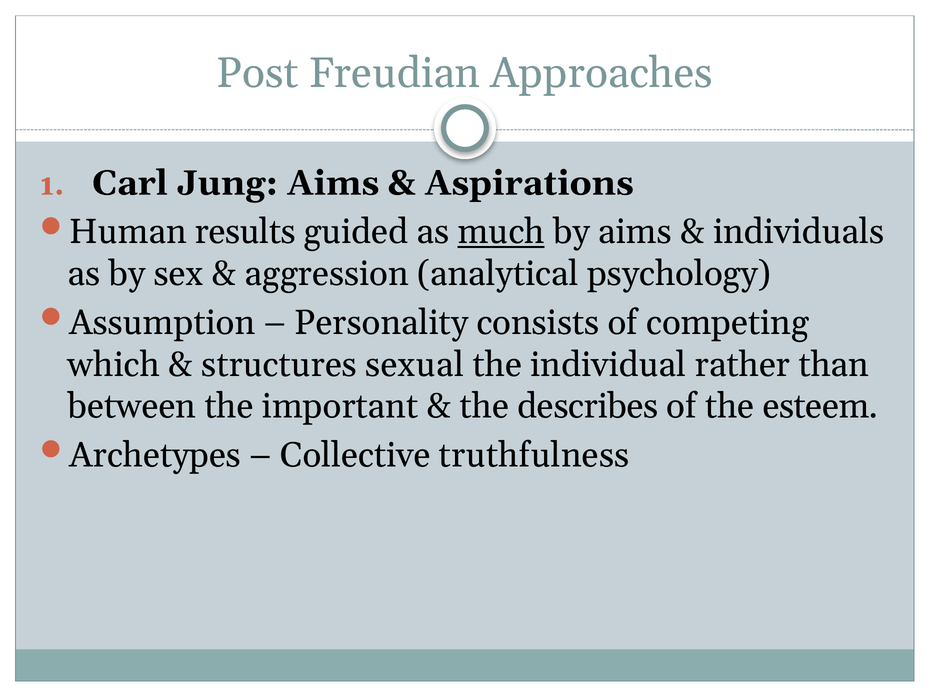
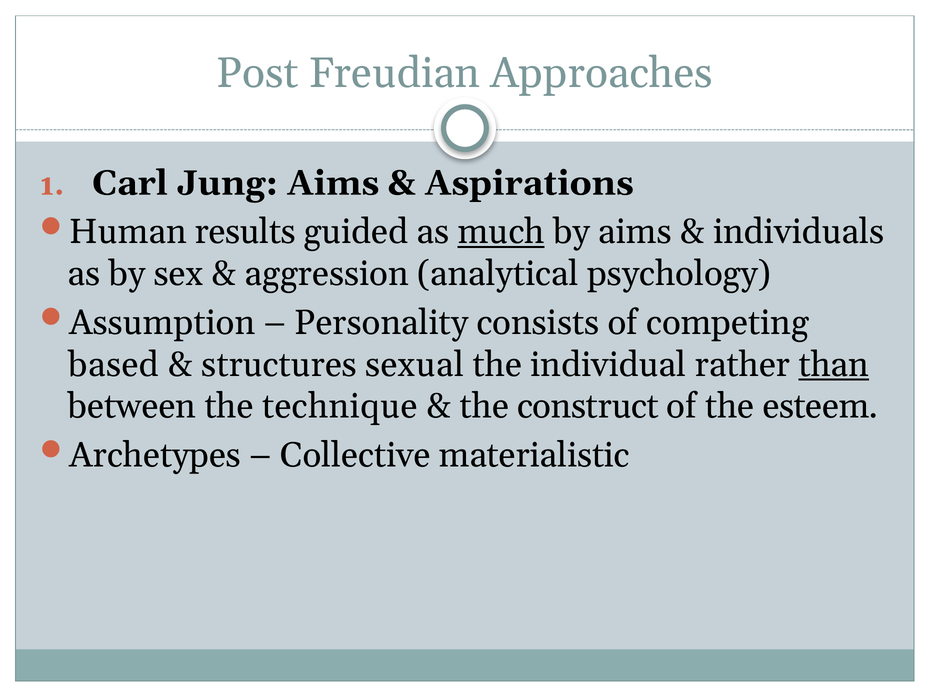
which: which -> based
than underline: none -> present
important: important -> technique
describes: describes -> construct
truthfulness: truthfulness -> materialistic
